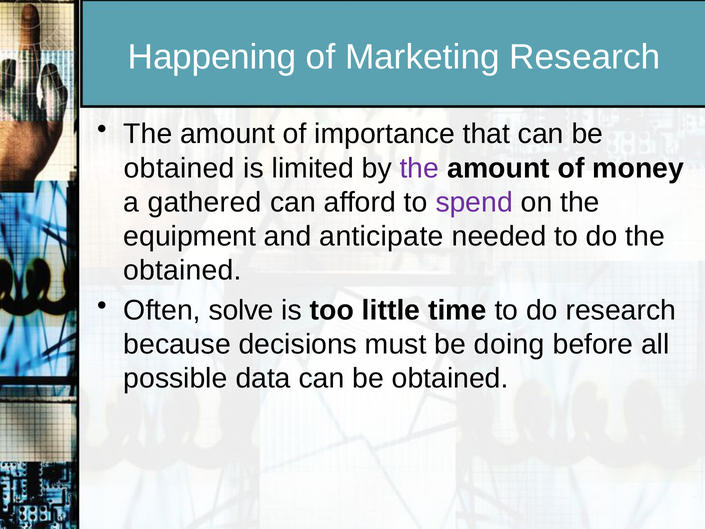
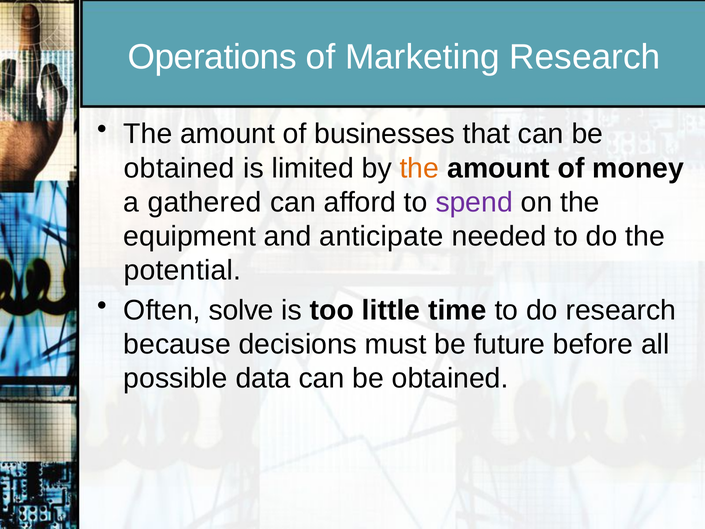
Happening: Happening -> Operations
importance: importance -> businesses
the at (419, 168) colour: purple -> orange
obtained at (183, 270): obtained -> potential
doing: doing -> future
